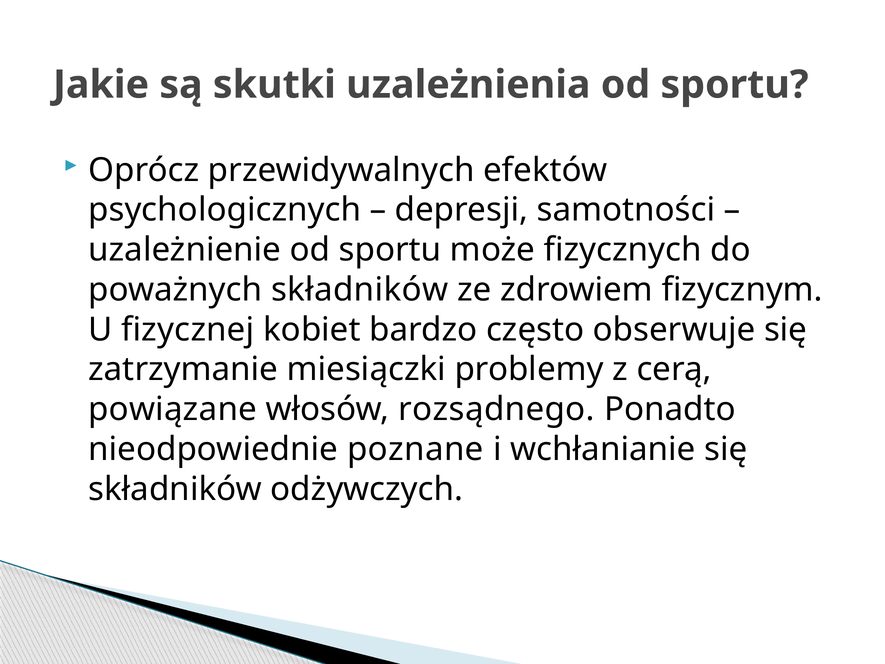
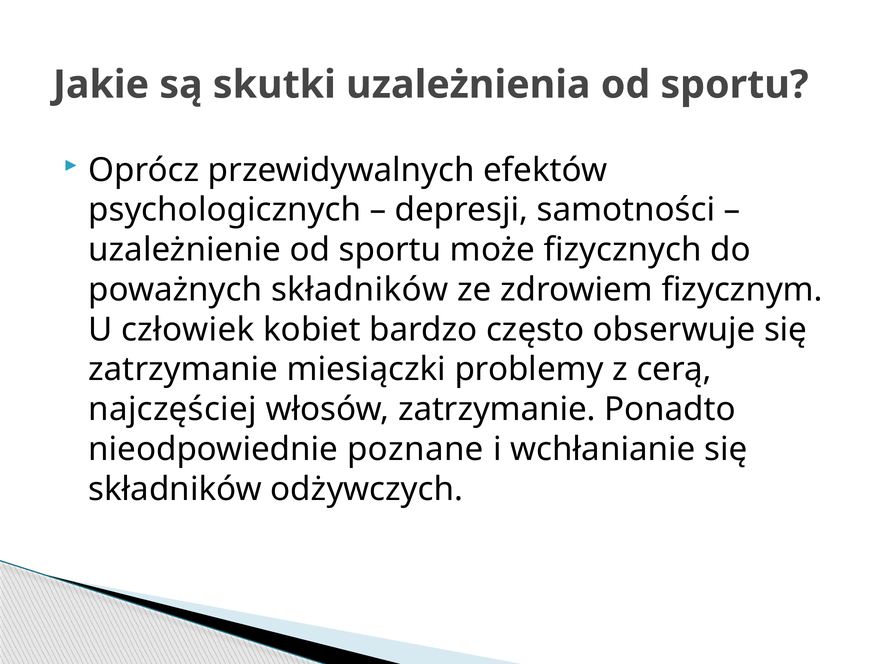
fizycznej: fizycznej -> człowiek
powiązane: powiązane -> najczęściej
włosów rozsądnego: rozsądnego -> zatrzymanie
